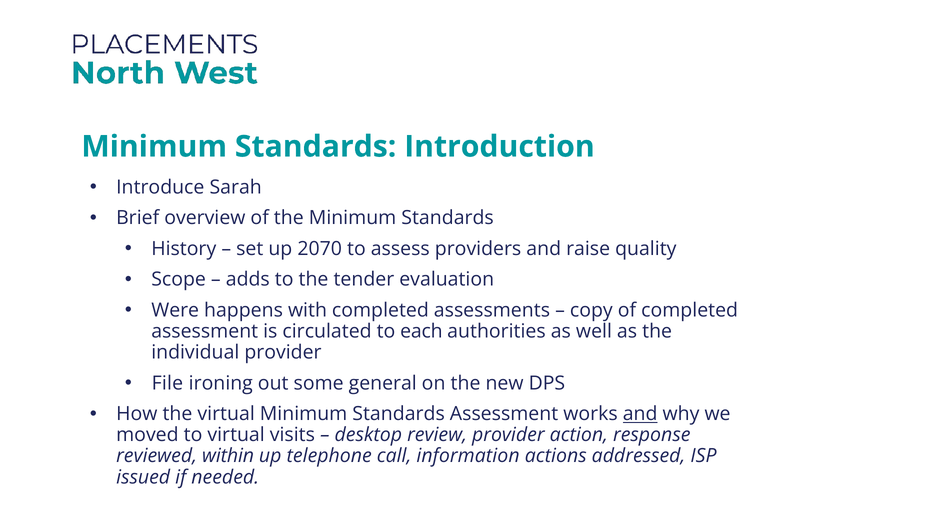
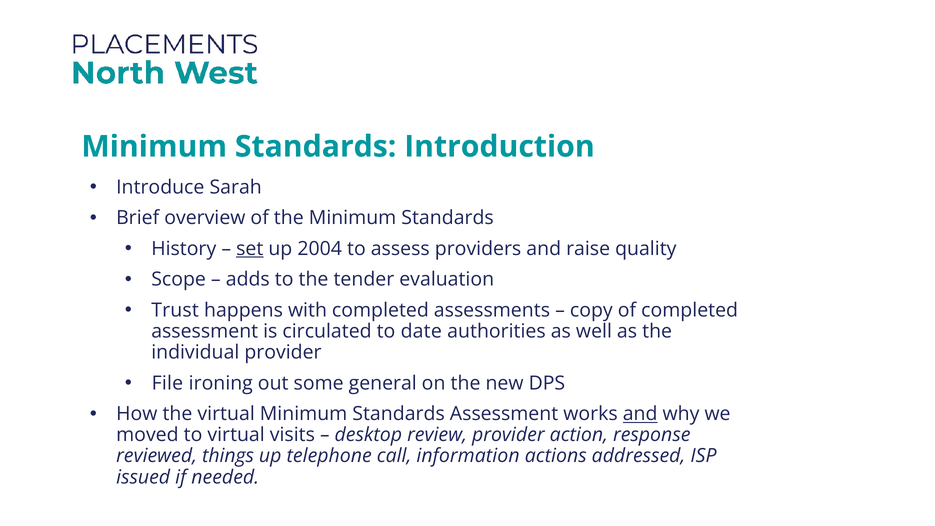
set underline: none -> present
2070: 2070 -> 2004
Were: Were -> Trust
each: each -> date
within: within -> things
